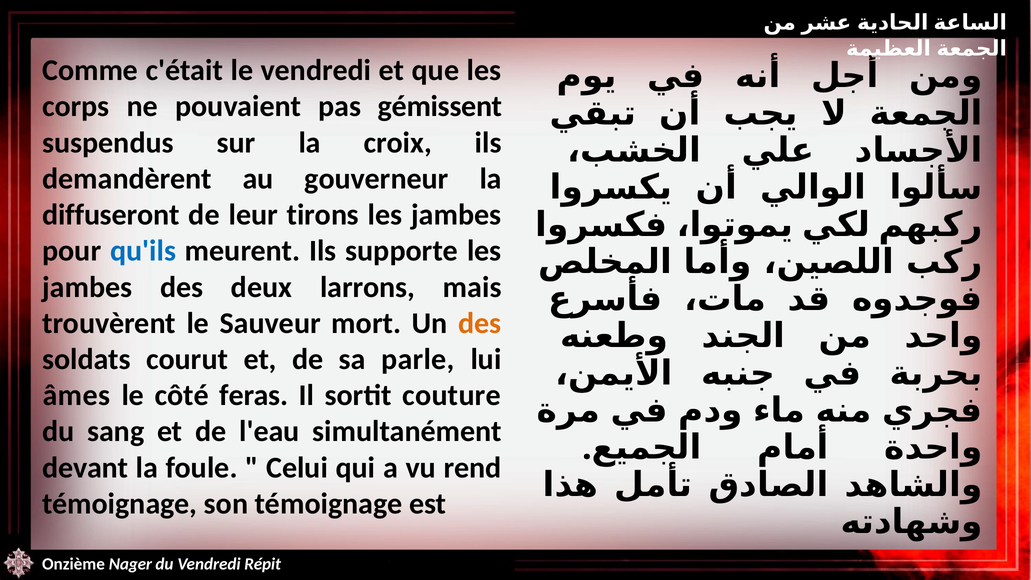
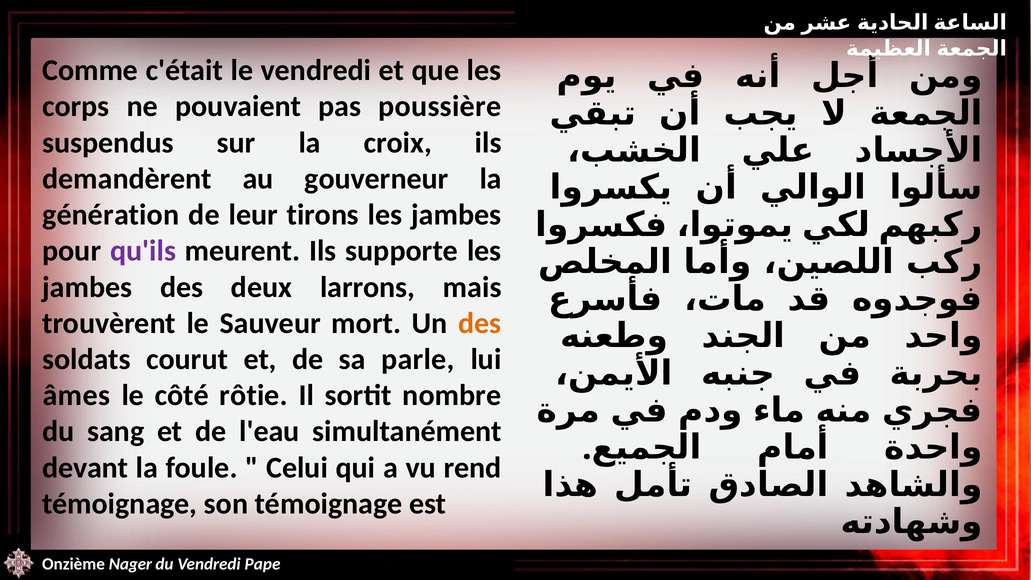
gémissent: gémissent -> poussière
diffuseront: diffuseront -> génération
qu'ils colour: blue -> purple
feras: feras -> rôtie
couture: couture -> nombre
Répit: Répit -> Pape
